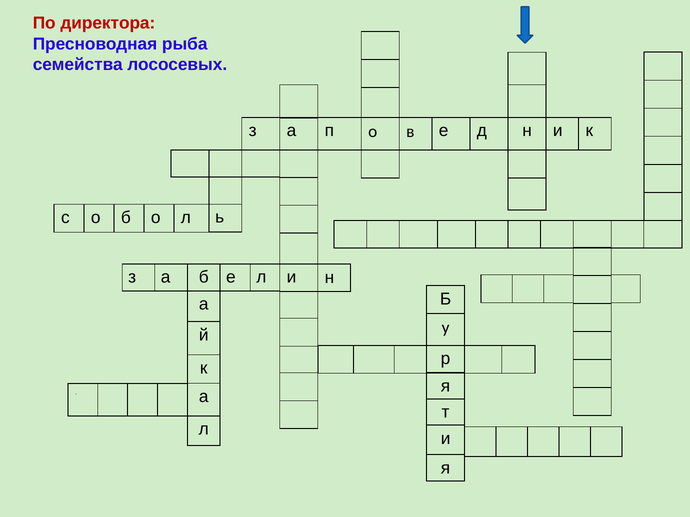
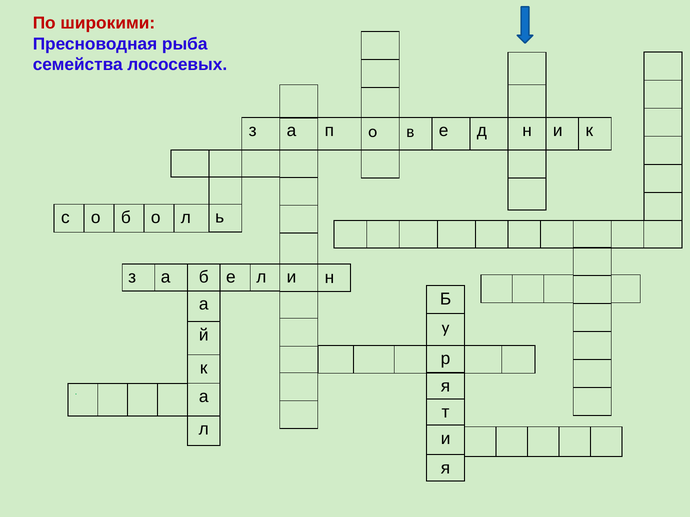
директора: директора -> широкими
